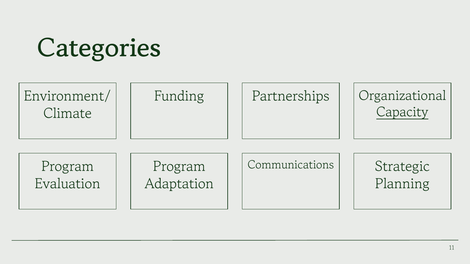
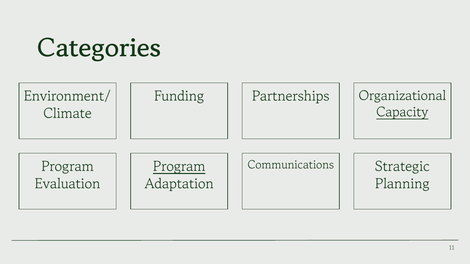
Program at (179, 168) underline: none -> present
